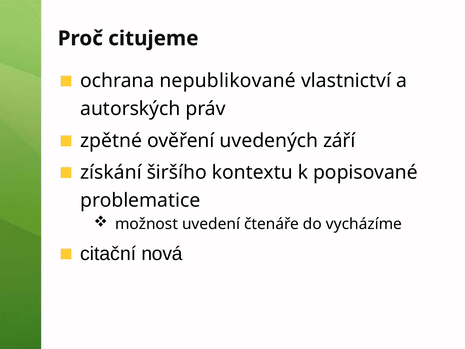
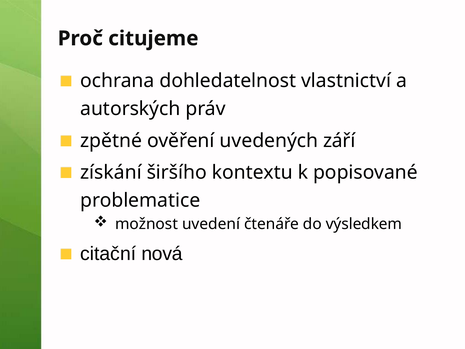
nepublikované: nepublikované -> dohledatelnost
vycházíme: vycházíme -> výsledkem
